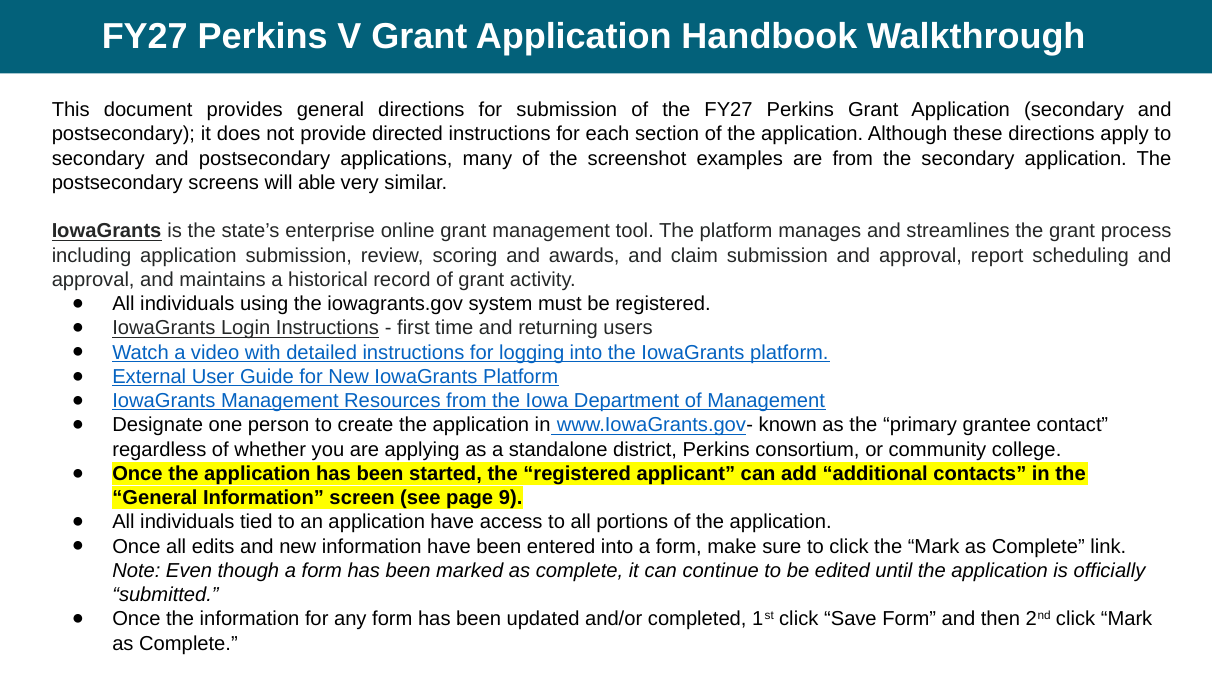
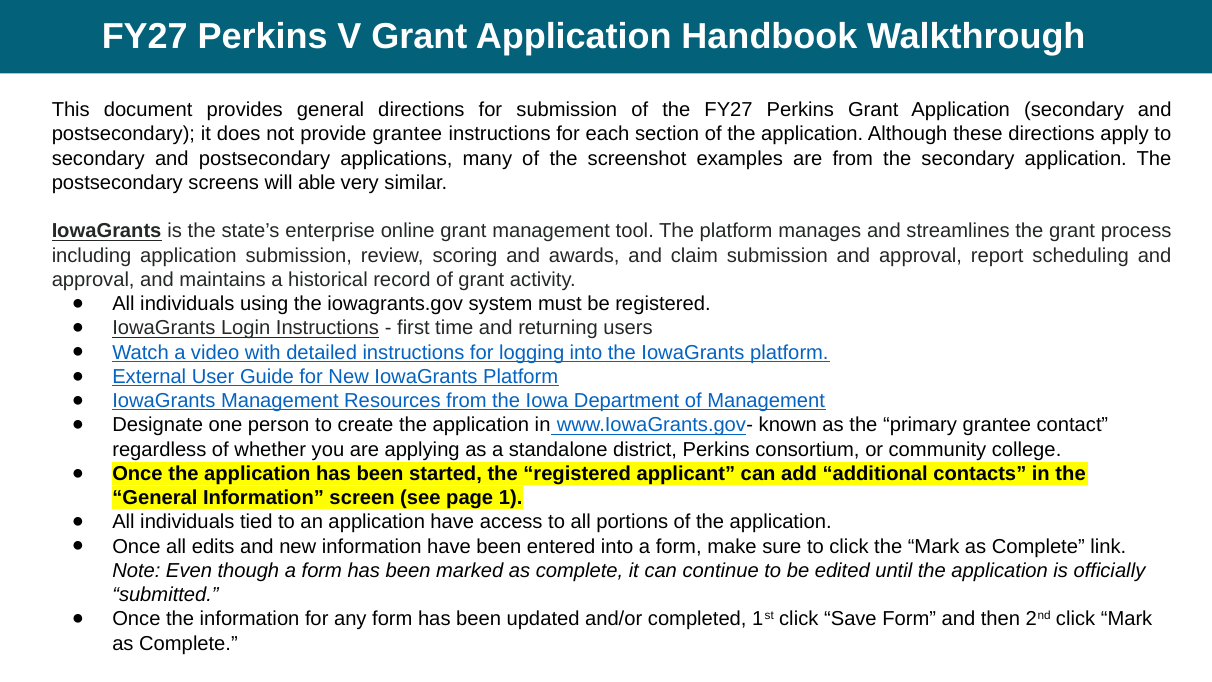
provide directed: directed -> grantee
9: 9 -> 1
